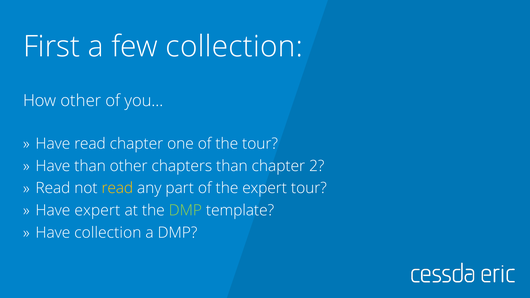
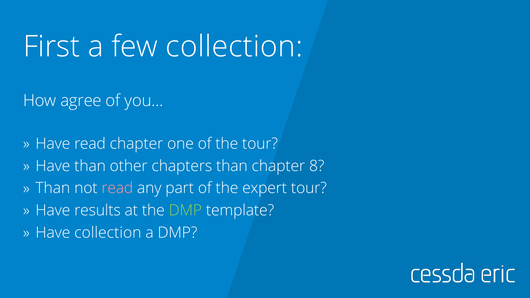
How other: other -> agree
2: 2 -> 8
Read at (53, 188): Read -> Than
read at (117, 188) colour: yellow -> pink
Have expert: expert -> results
